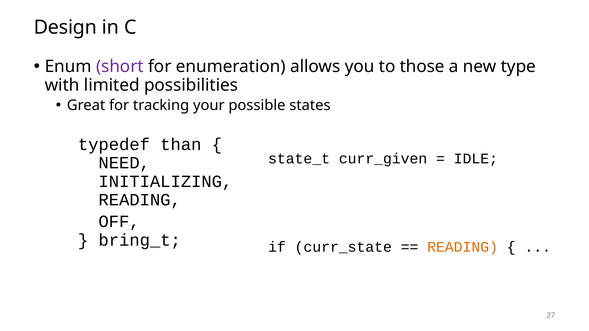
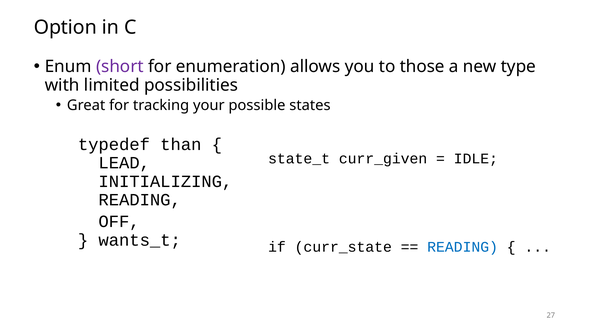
Design: Design -> Option
NEED: NEED -> LEAD
bring_t: bring_t -> wants_t
READING at (463, 247) colour: orange -> blue
